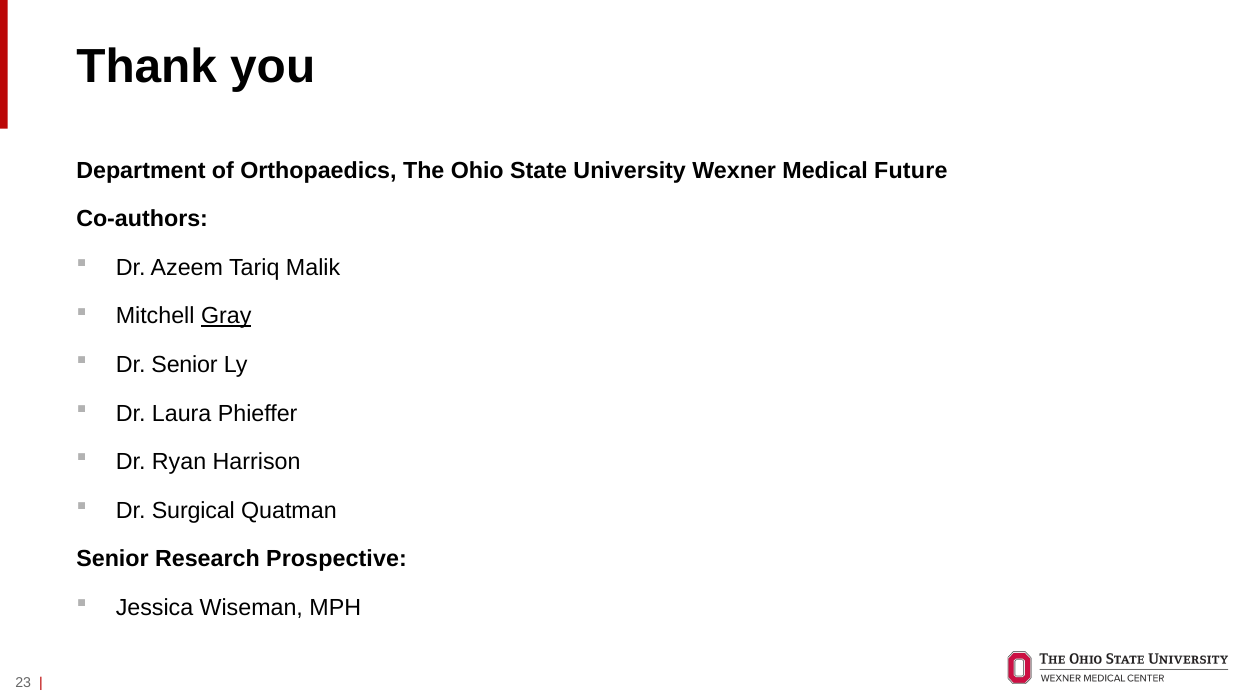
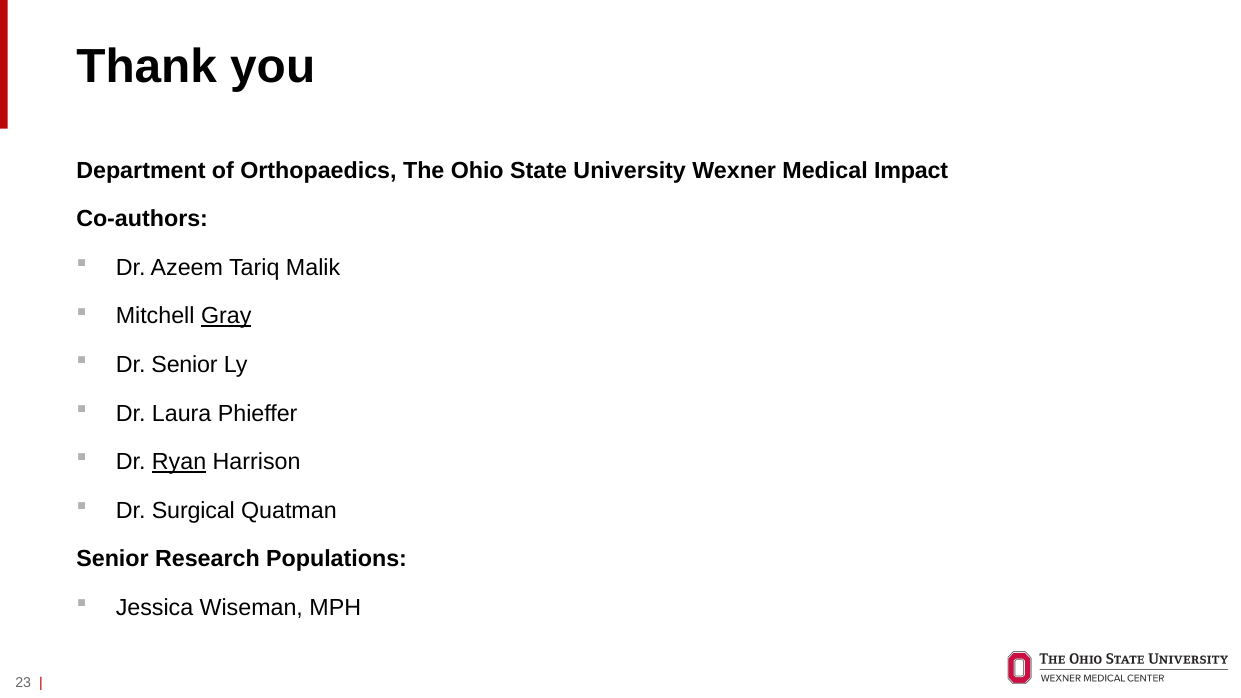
Future: Future -> Impact
Ryan underline: none -> present
Prospective: Prospective -> Populations
